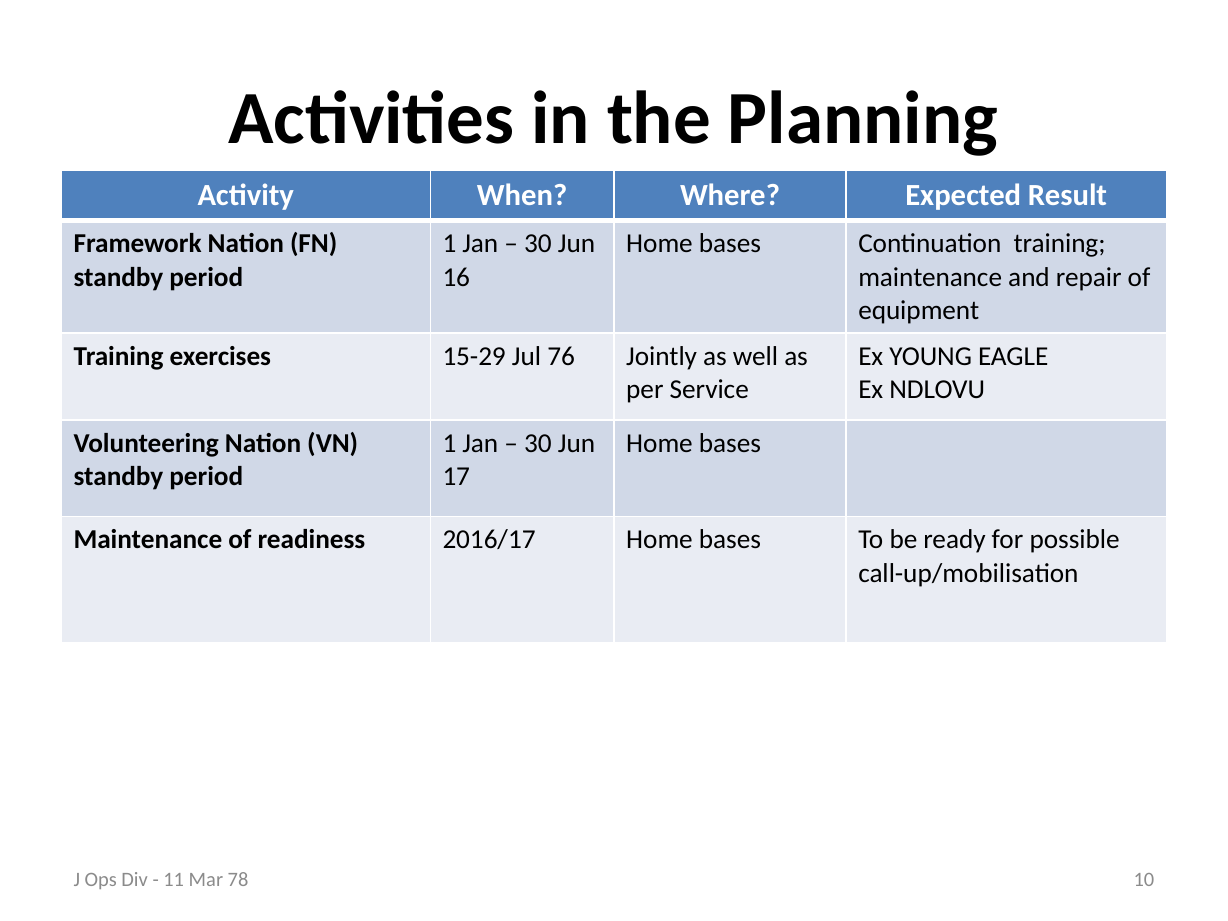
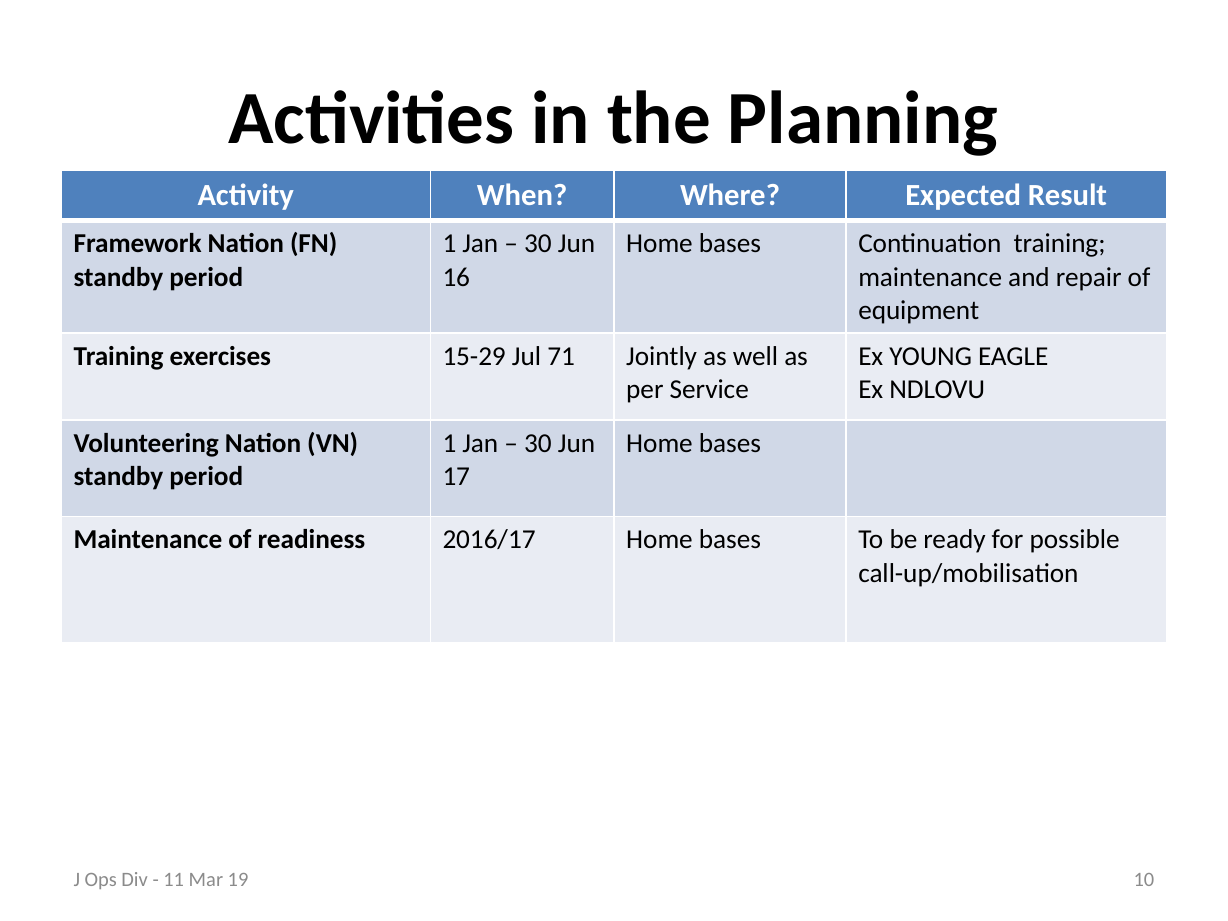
76: 76 -> 71
78: 78 -> 19
